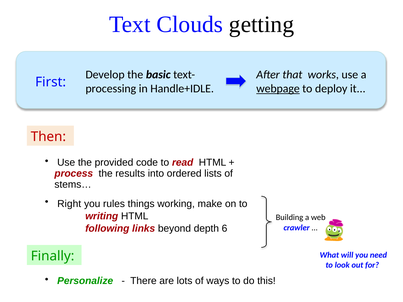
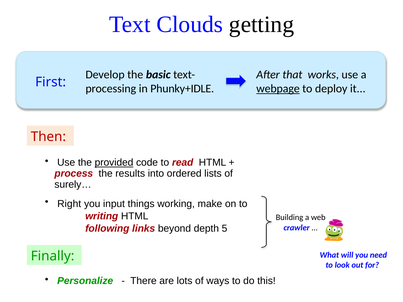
Handle+IDLE: Handle+IDLE -> Phunky+IDLE
provided underline: none -> present
stems…: stems… -> surely…
rules: rules -> input
6: 6 -> 5
